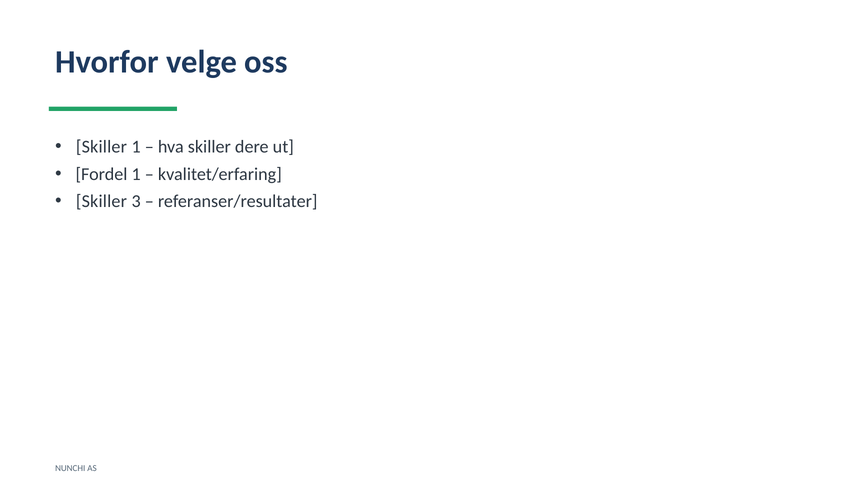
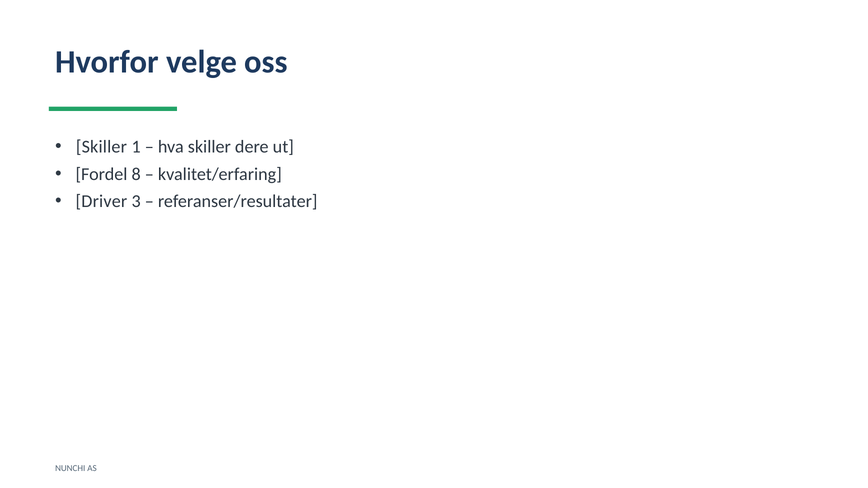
Fordel 1: 1 -> 8
Skiller at (101, 201): Skiller -> Driver
